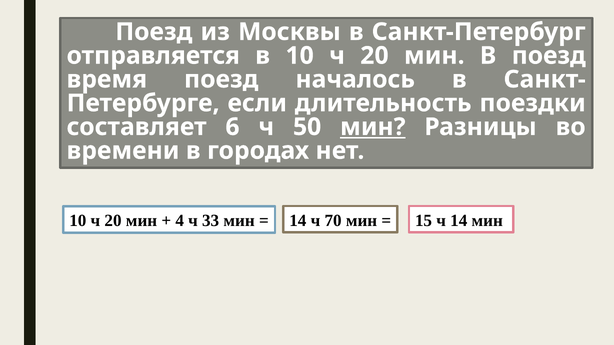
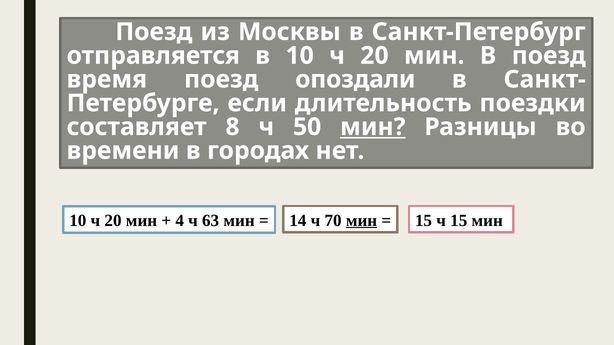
началось: началось -> опоздали
6: 6 -> 8
33: 33 -> 63
мин at (362, 221) underline: none -> present
ч 14: 14 -> 15
